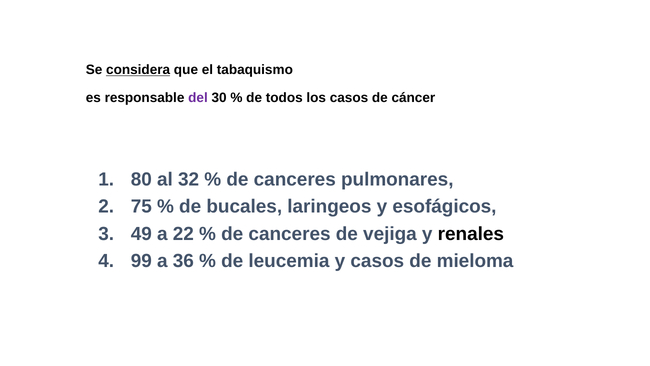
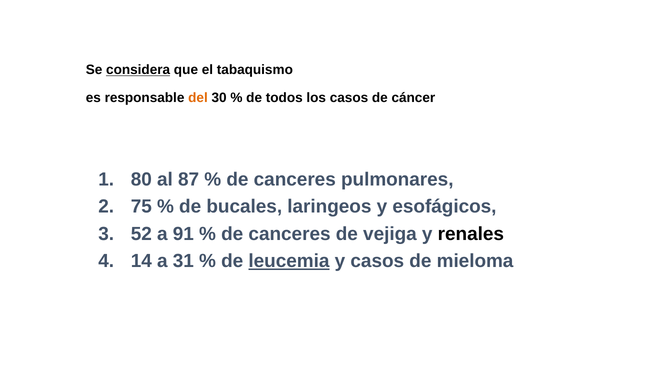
del colour: purple -> orange
32: 32 -> 87
49: 49 -> 52
22: 22 -> 91
99: 99 -> 14
36: 36 -> 31
leucemia underline: none -> present
